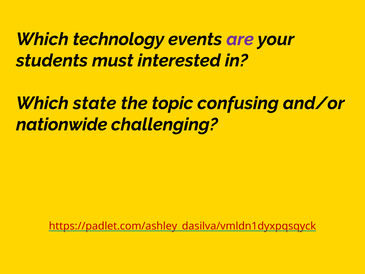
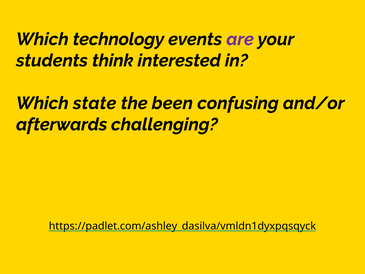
must: must -> think
topic: topic -> been
nationwide: nationwide -> afterwards
https://padlet.com/ashley_dasilva/vmldn1dyxpqsqyck colour: red -> black
